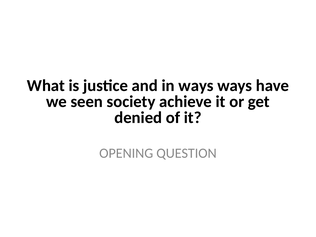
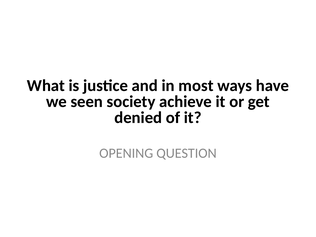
in ways: ways -> most
